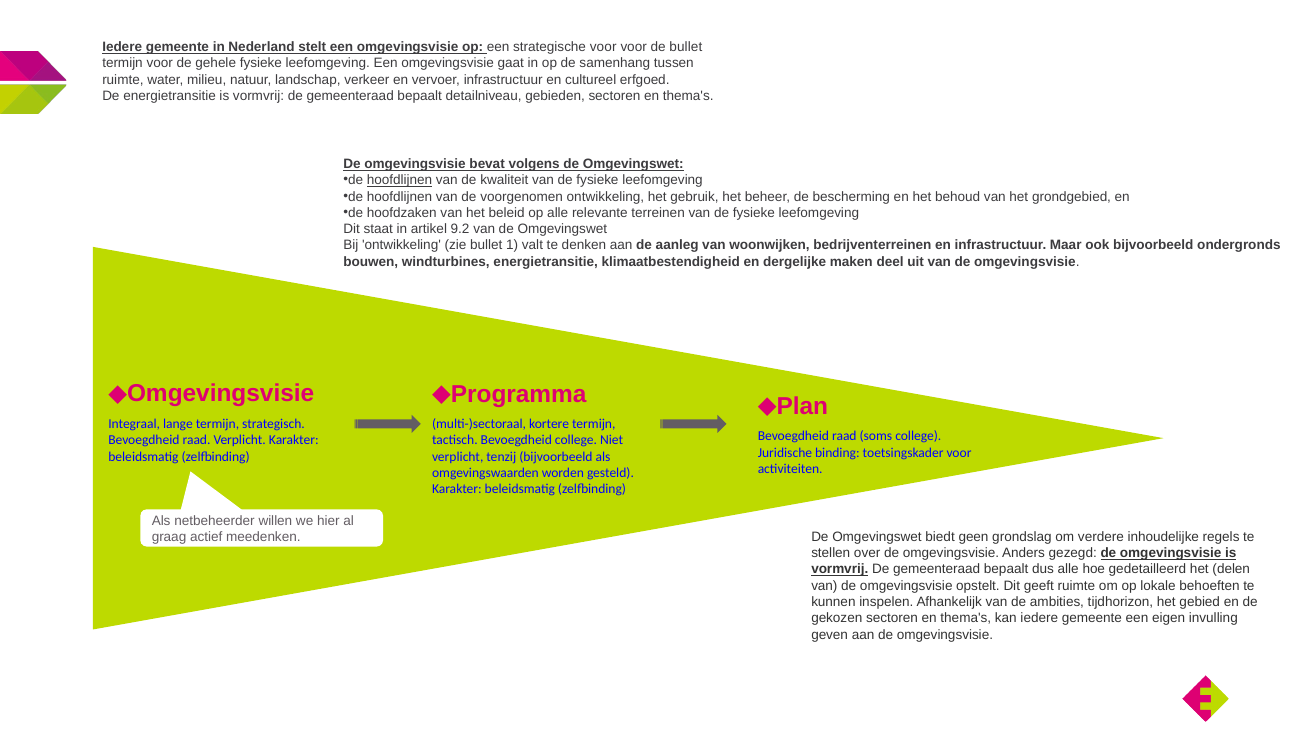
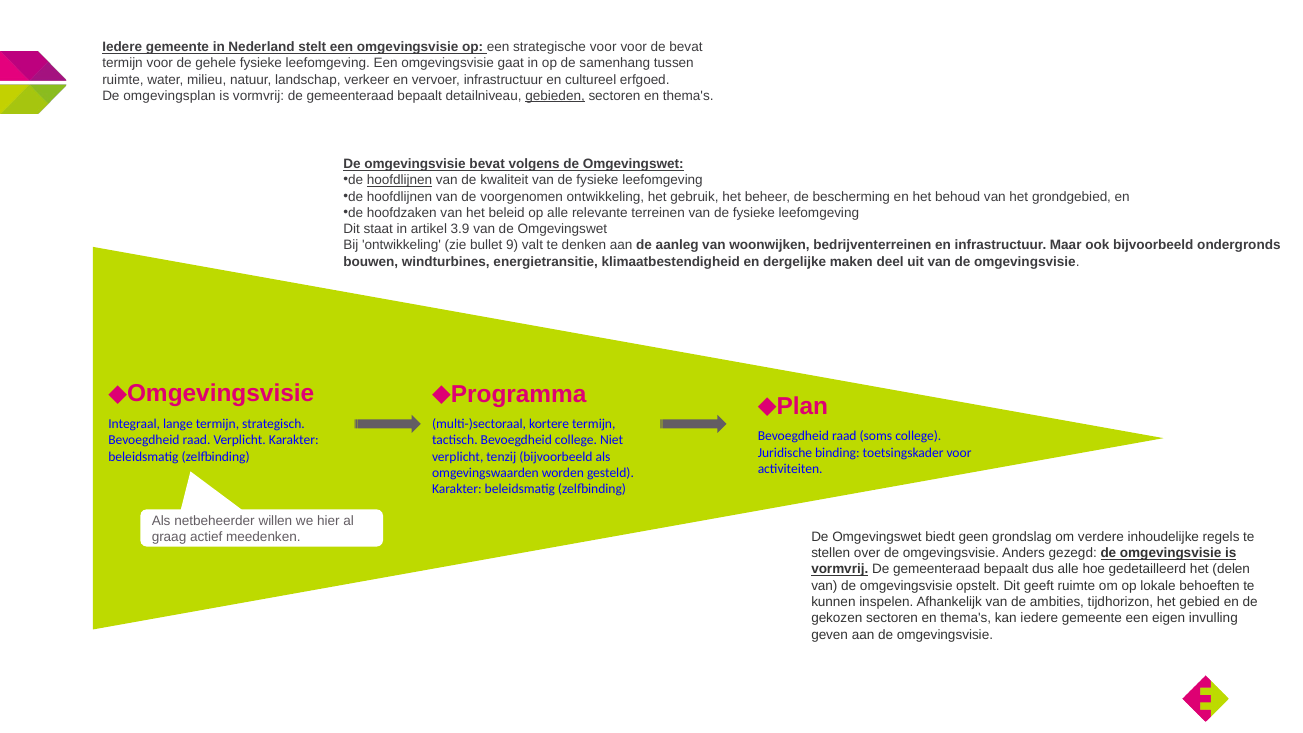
de bullet: bullet -> bevat
De energietransitie: energietransitie -> omgevingsplan
gebieden underline: none -> present
9.2: 9.2 -> 3.9
1: 1 -> 9
